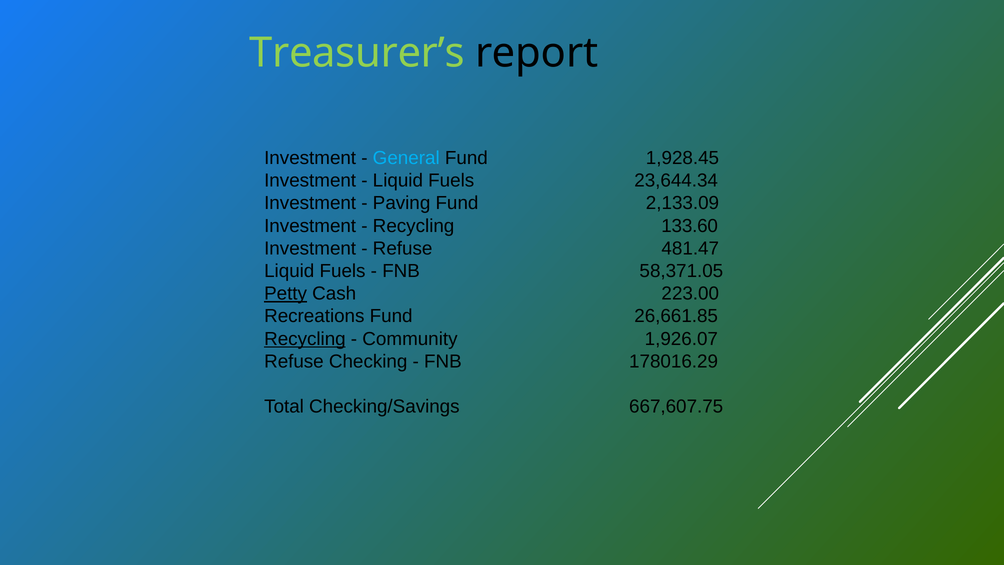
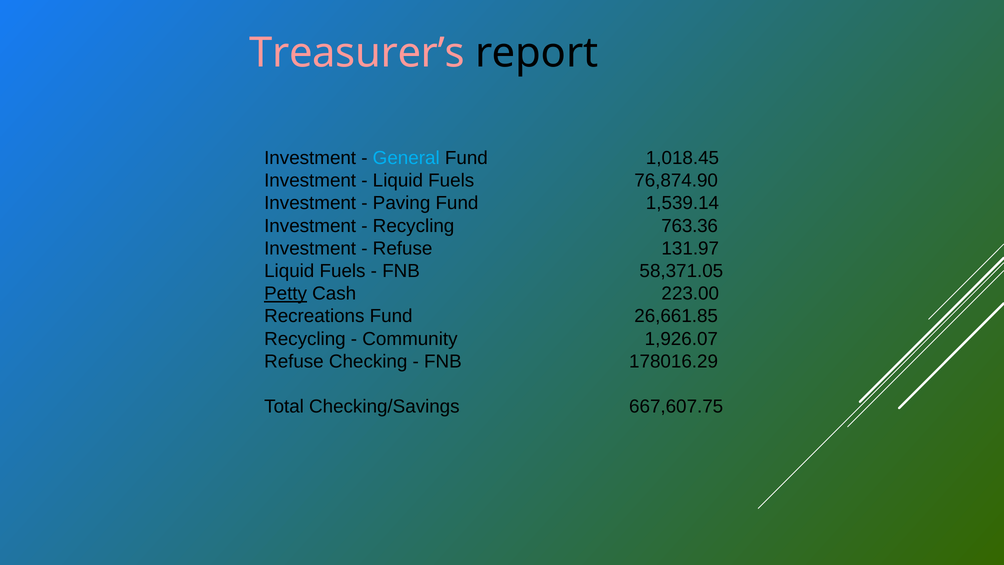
Treasurer’s colour: light green -> pink
1,928.45: 1,928.45 -> 1,018.45
23,644.34: 23,644.34 -> 76,874.90
2,133.09: 2,133.09 -> 1,539.14
133.60: 133.60 -> 763.36
481.47: 481.47 -> 131.97
Recycling at (305, 339) underline: present -> none
